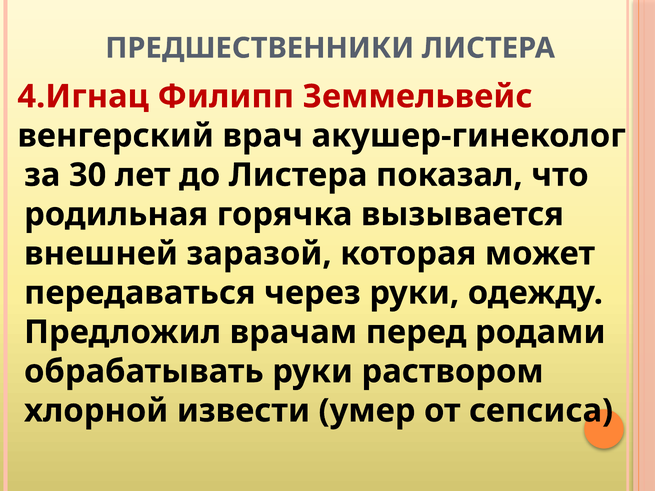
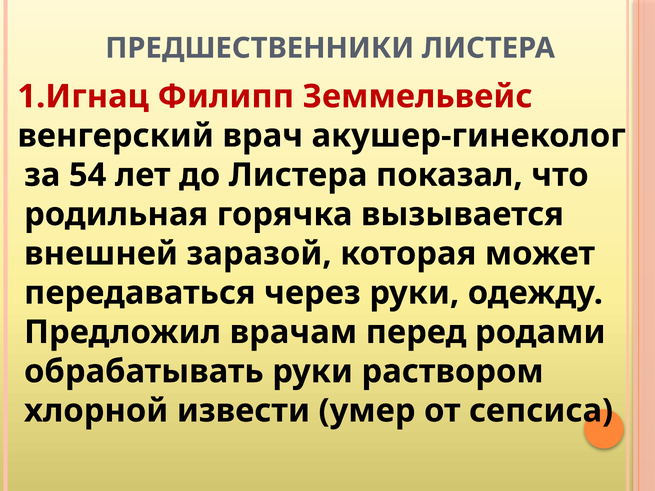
4.Игнац: 4.Игнац -> 1.Игнац
30: 30 -> 54
